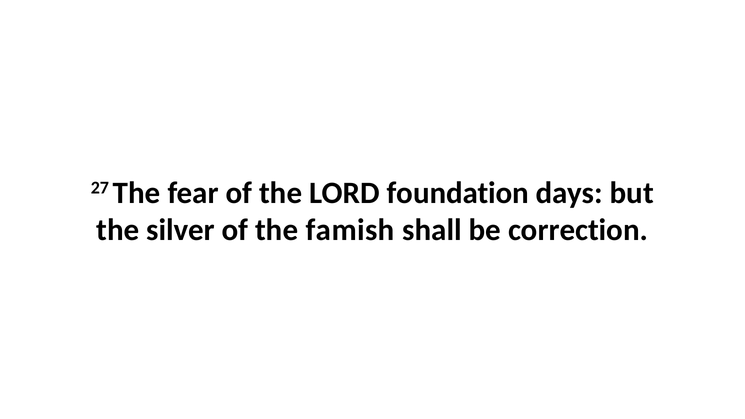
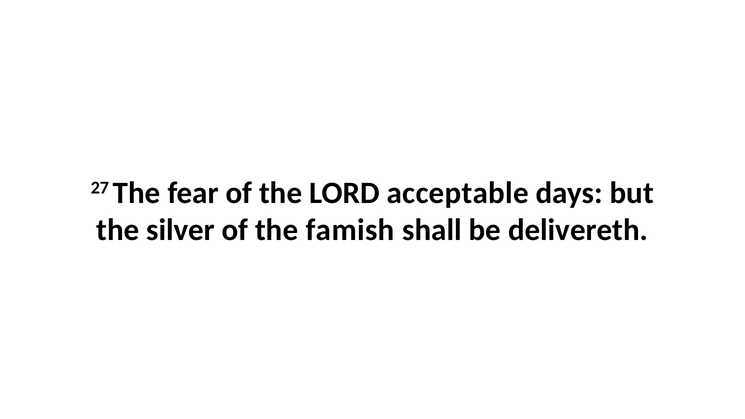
foundation: foundation -> acceptable
correction: correction -> delivereth
